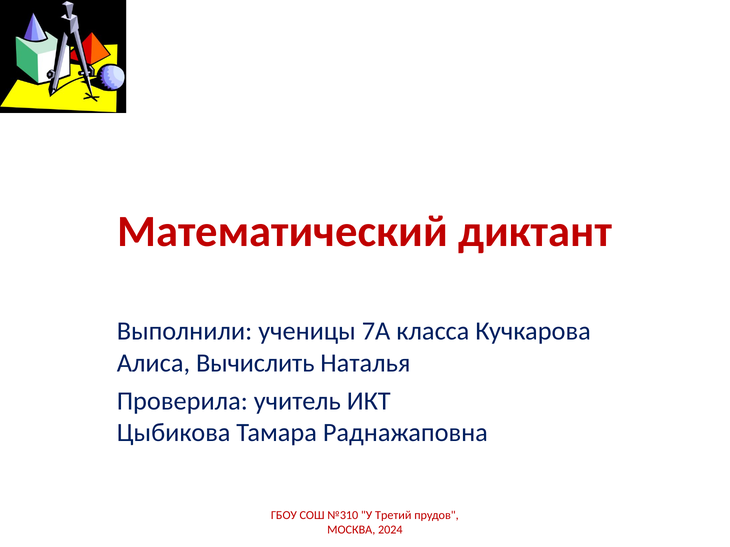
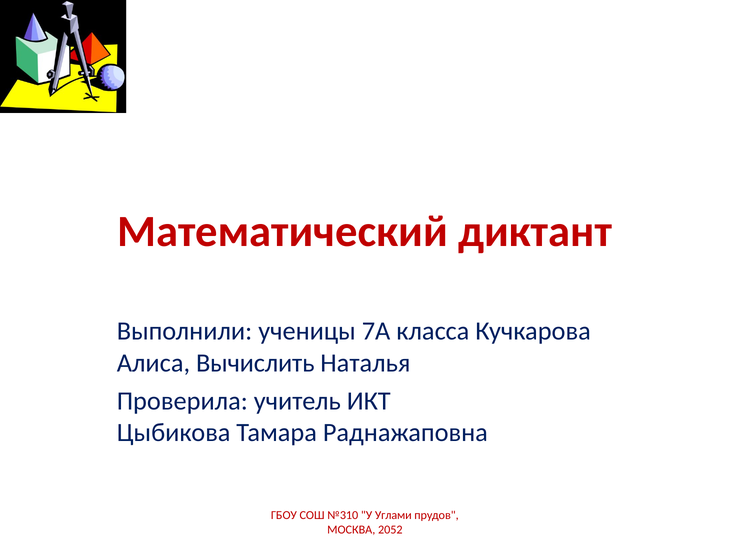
Третий: Третий -> Углами
2024: 2024 -> 2052
